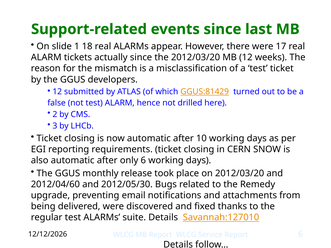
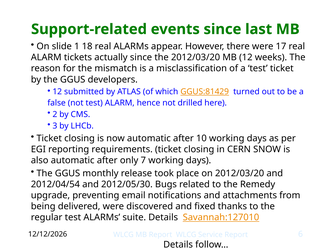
only 6: 6 -> 7
2012/04/60: 2012/04/60 -> 2012/04/54
